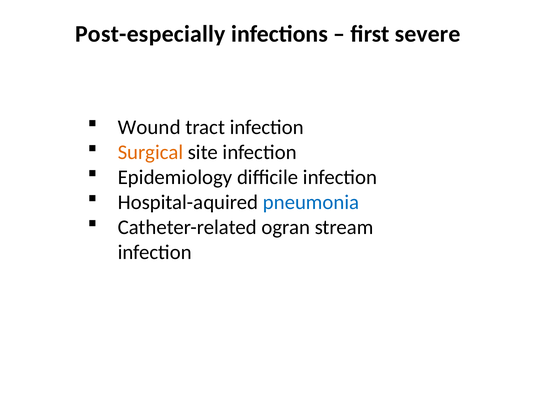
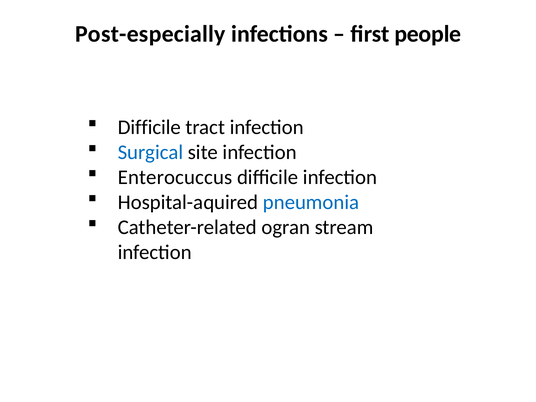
severe: severe -> people
Wound at (149, 127): Wound -> Difficile
Surgical colour: orange -> blue
Epidemiology: Epidemiology -> Enterocuccus
